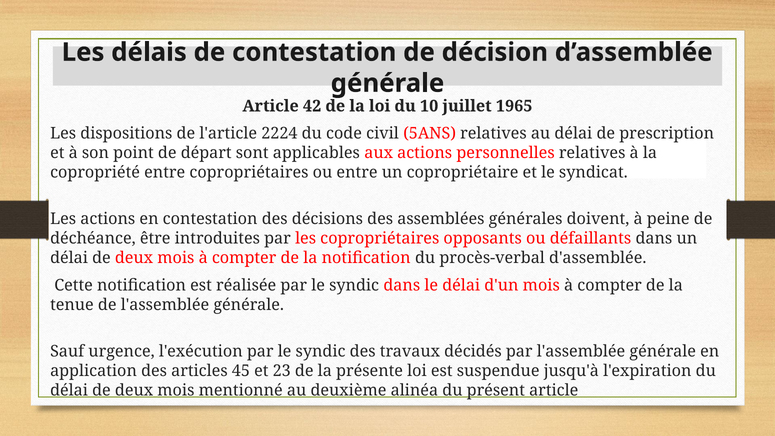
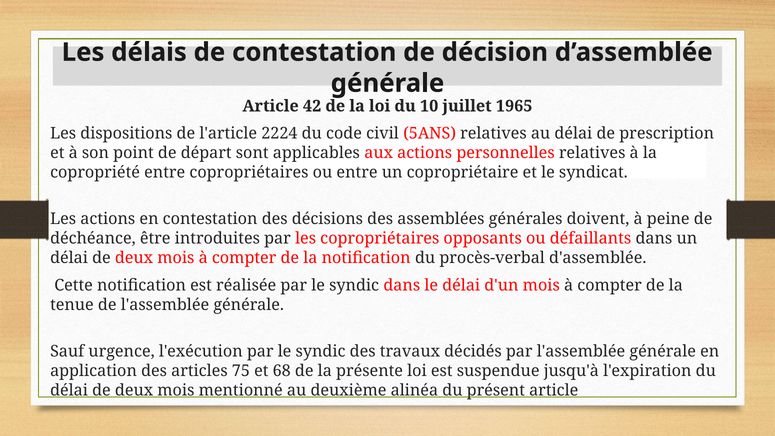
45: 45 -> 75
23: 23 -> 68
